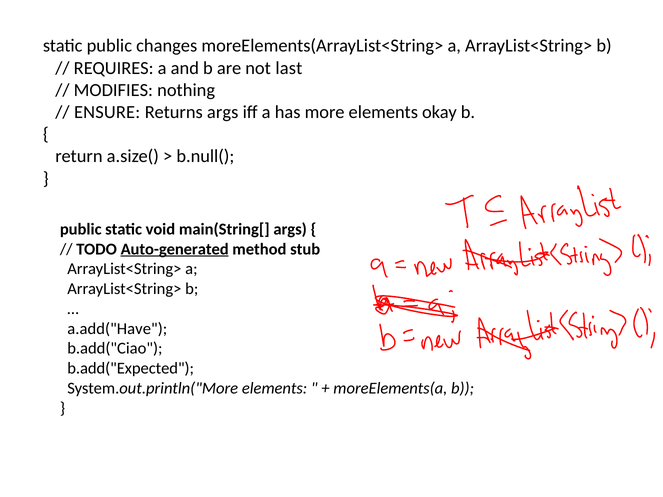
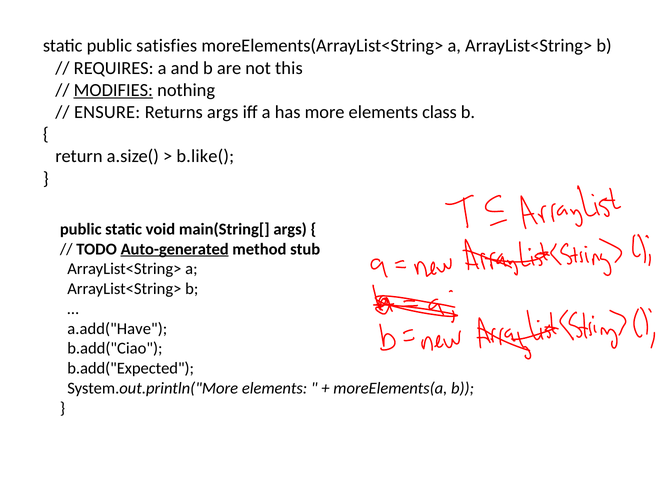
changes: changes -> satisfies
last: last -> this
MODIFIES underline: none -> present
okay: okay -> class
b.null(: b.null( -> b.like(
